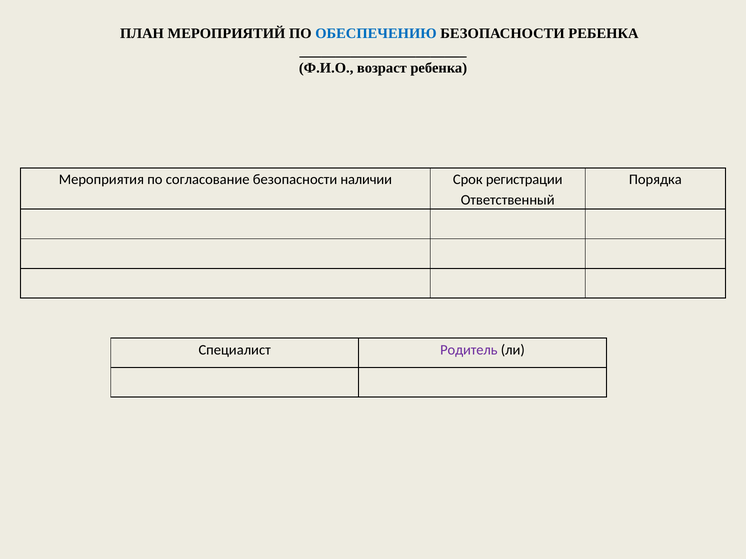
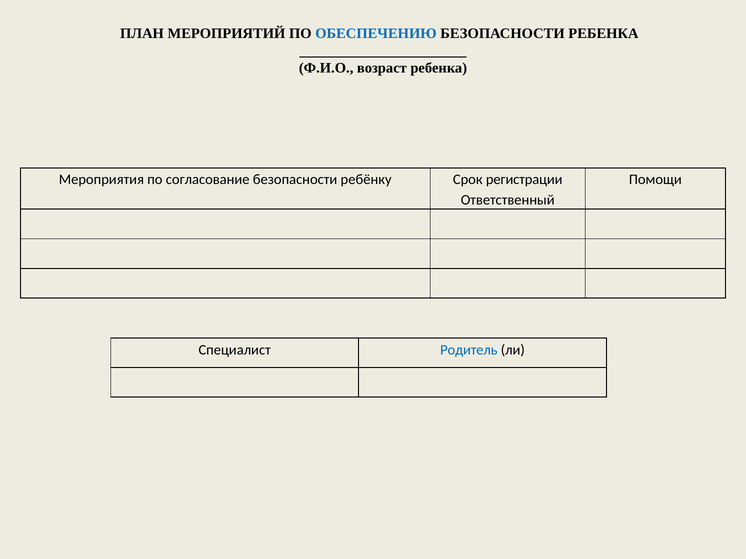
наличии: наличии -> ребёнку
Порядка: Порядка -> Помощи
Родитель colour: purple -> blue
